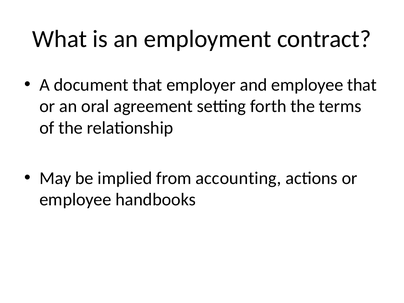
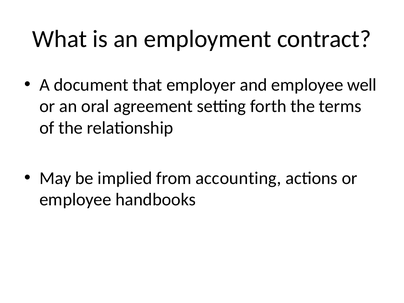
employee that: that -> well
